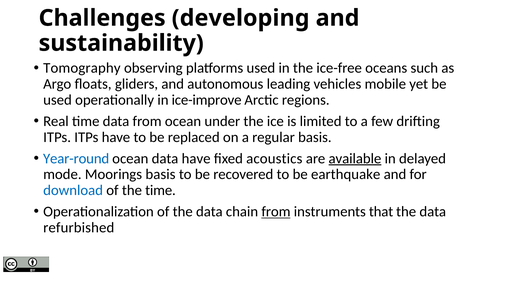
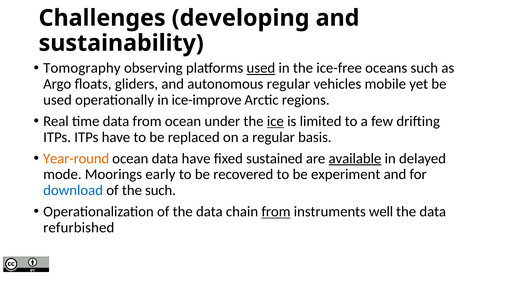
used at (261, 68) underline: none -> present
autonomous leading: leading -> regular
ice underline: none -> present
Year-round colour: blue -> orange
acoustics: acoustics -> sustained
Moorings basis: basis -> early
earthquake: earthquake -> experiment
the time: time -> such
that: that -> well
